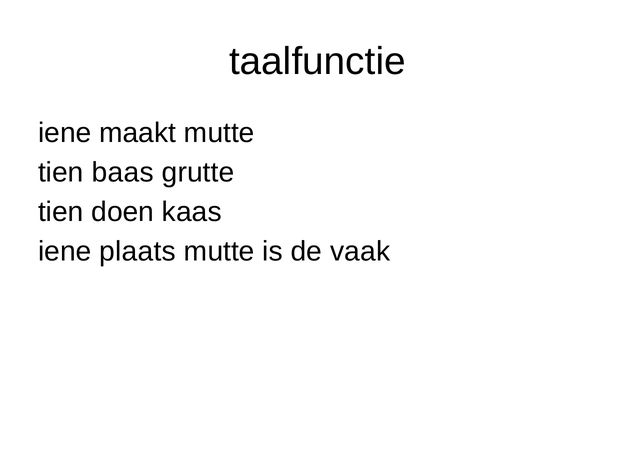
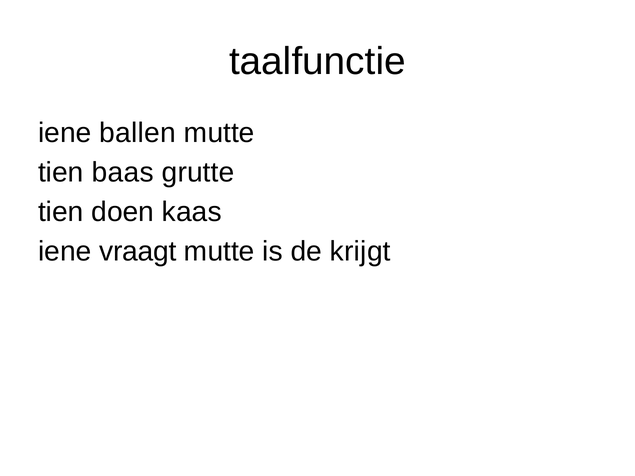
maakt: maakt -> ballen
plaats: plaats -> vraagt
vaak: vaak -> krijgt
